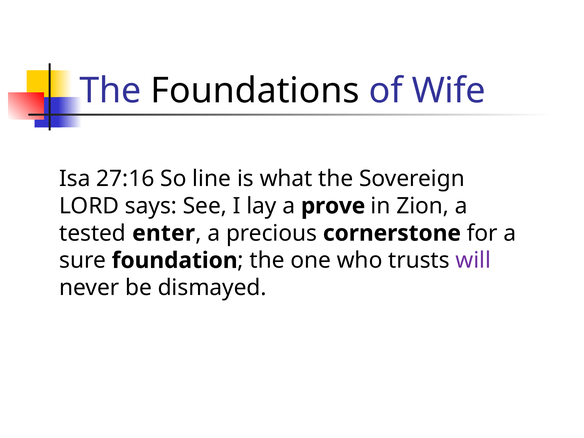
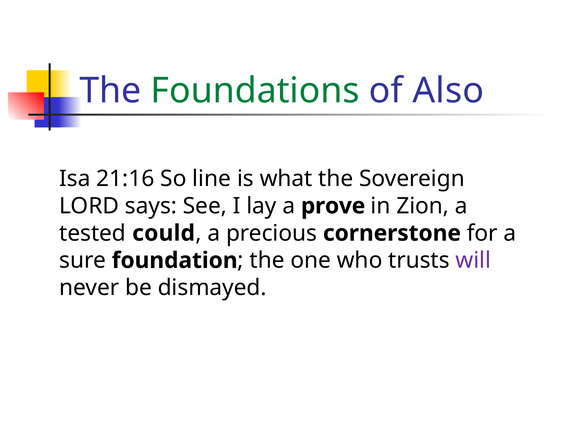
Foundations colour: black -> green
Wife: Wife -> Also
27:16: 27:16 -> 21:16
enter: enter -> could
